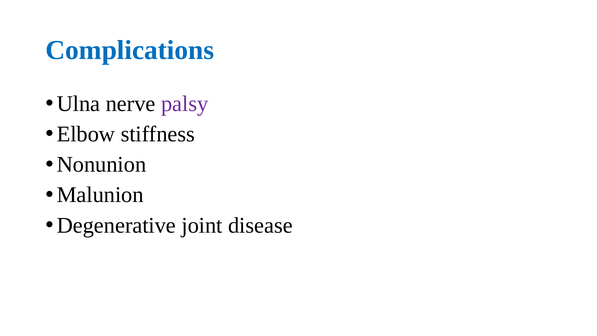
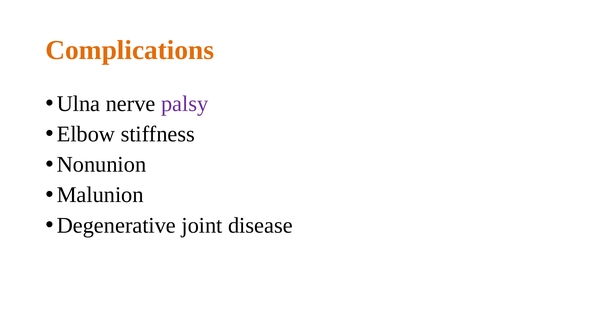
Complications colour: blue -> orange
